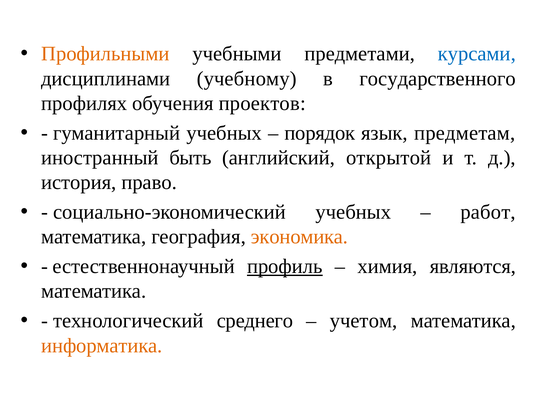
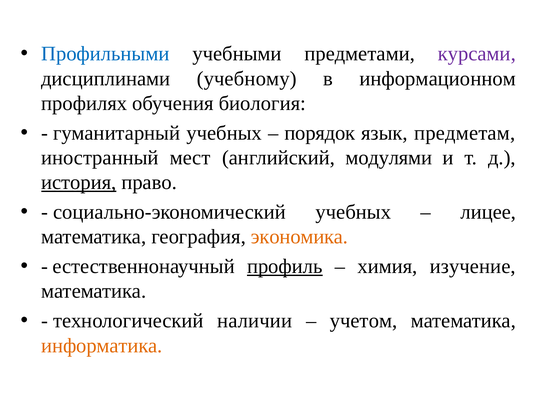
Профильными colour: orange -> blue
курсами colour: blue -> purple
государственного: государственного -> информационном
проектов: проектов -> биология
быть: быть -> мест
открытой: открытой -> модулями
история underline: none -> present
работ: работ -> лицее
являются: являются -> изучение
среднего: среднего -> наличии
